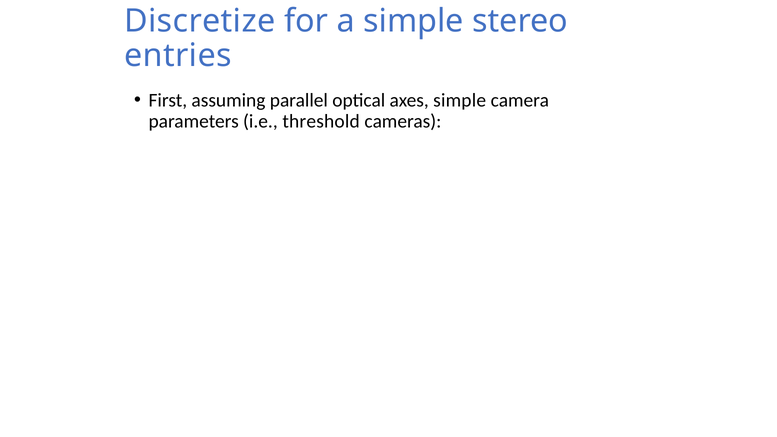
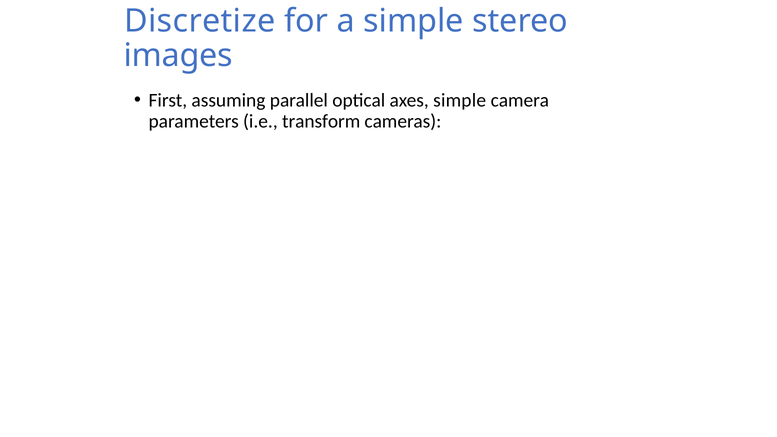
entries: entries -> images
threshold: threshold -> transform
